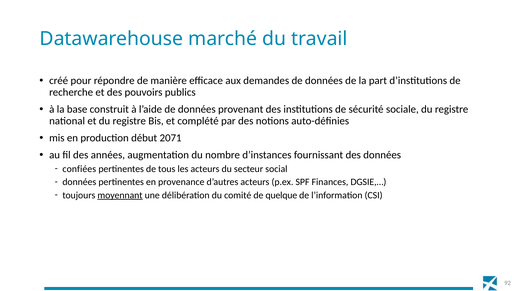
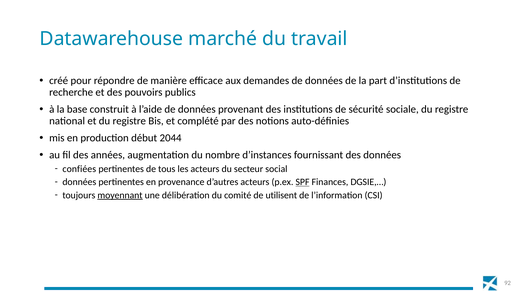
2071: 2071 -> 2044
SPF underline: none -> present
quelque: quelque -> utilisent
